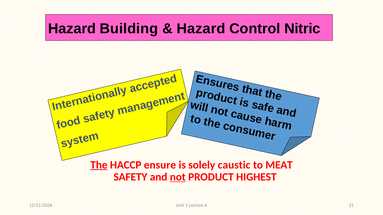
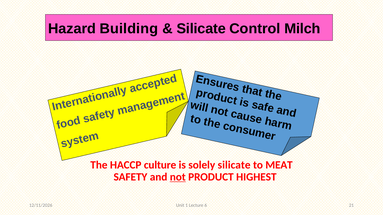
Hazard at (201, 29): Hazard -> Silicate
Nitric: Nitric -> Milch
The underline: present -> none
ensure: ensure -> culture
solely caustic: caustic -> silicate
